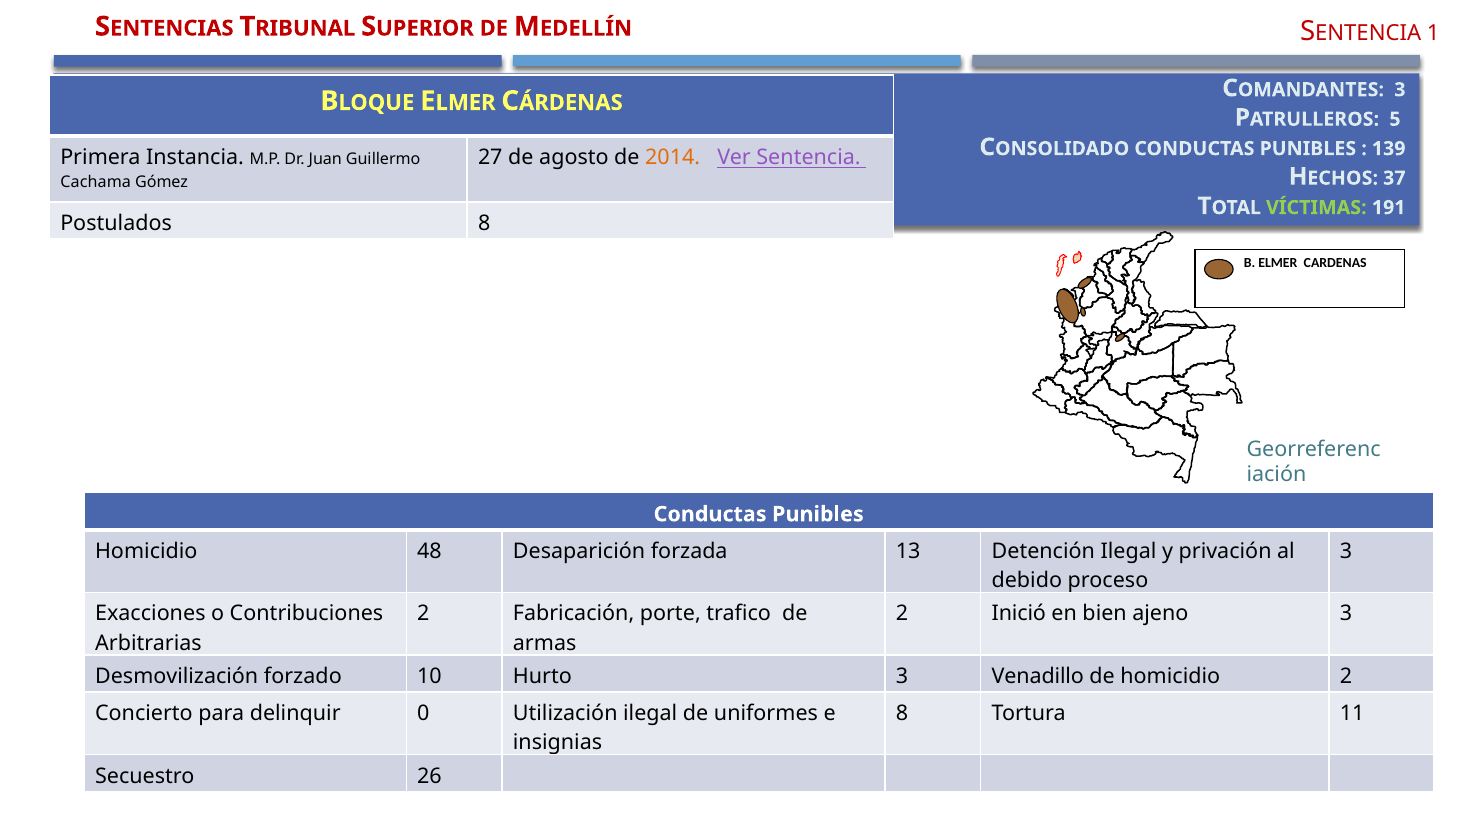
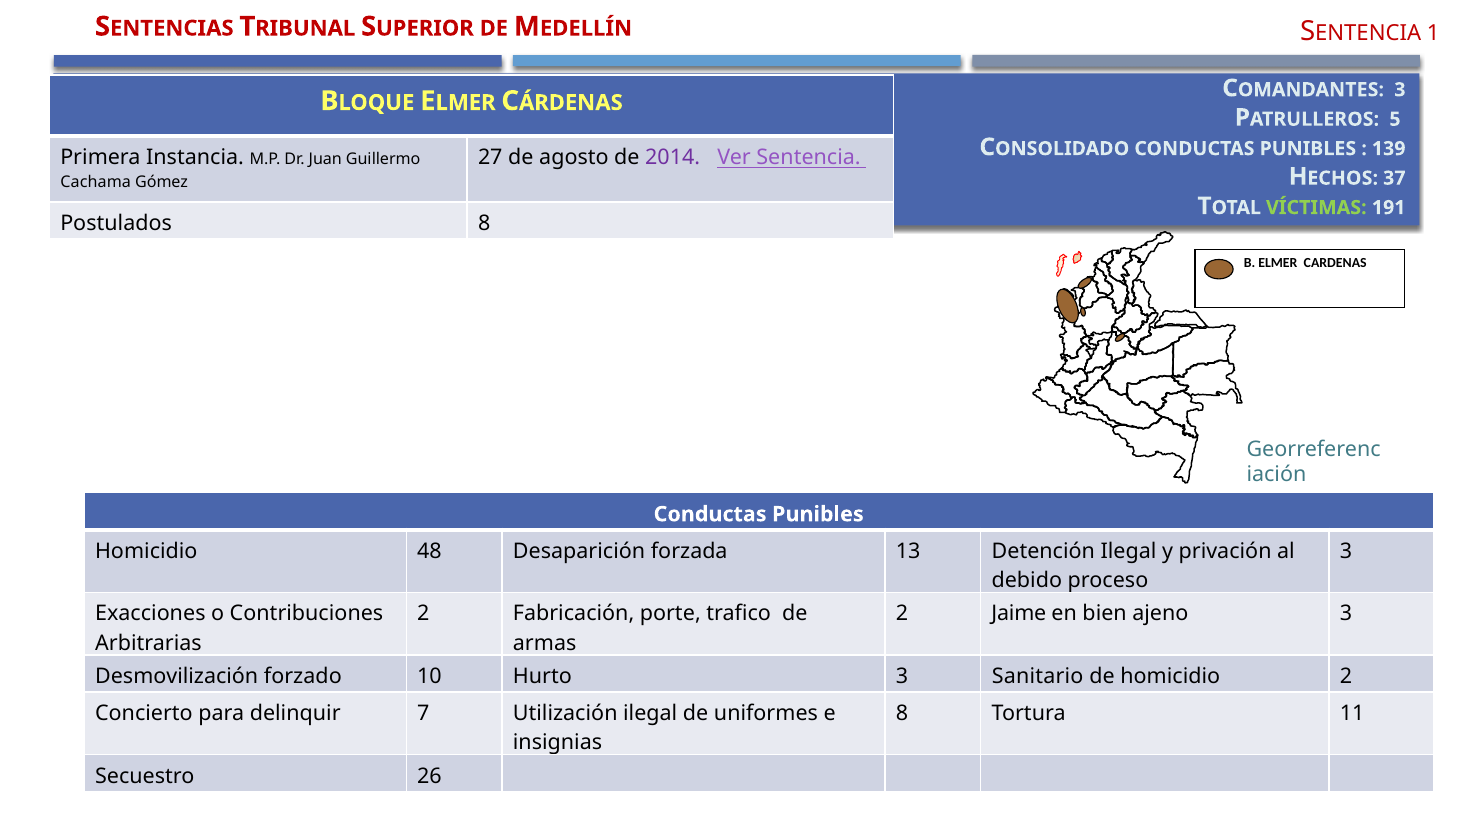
2014 colour: orange -> purple
Inició: Inició -> Jaime
Venadillo: Venadillo -> Sanitario
0: 0 -> 7
